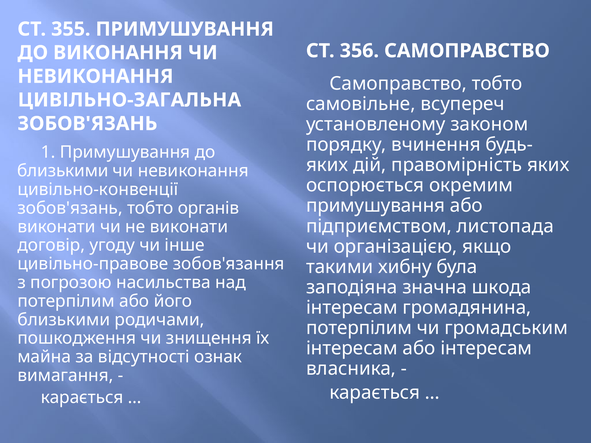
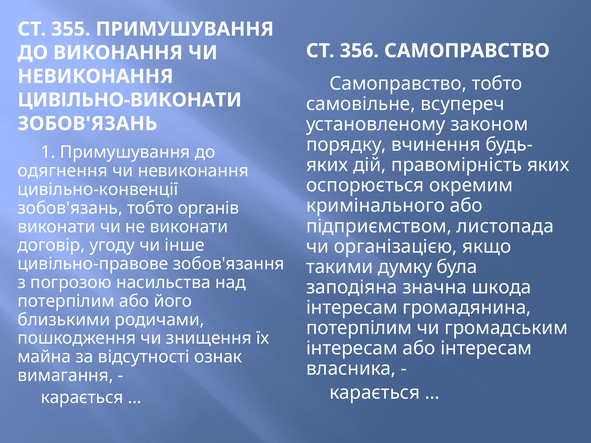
ЦИВІЛЬНО-ЗАГАЛЬНА: ЦИВІЛЬНО-ЗАГАЛЬНА -> ЦИВІЛЬНО-ВИКОНАТИ
близькими at (63, 171): близькими -> одягнення
примушування at (376, 206): примушування -> кримінального
хибну: хибну -> думку
